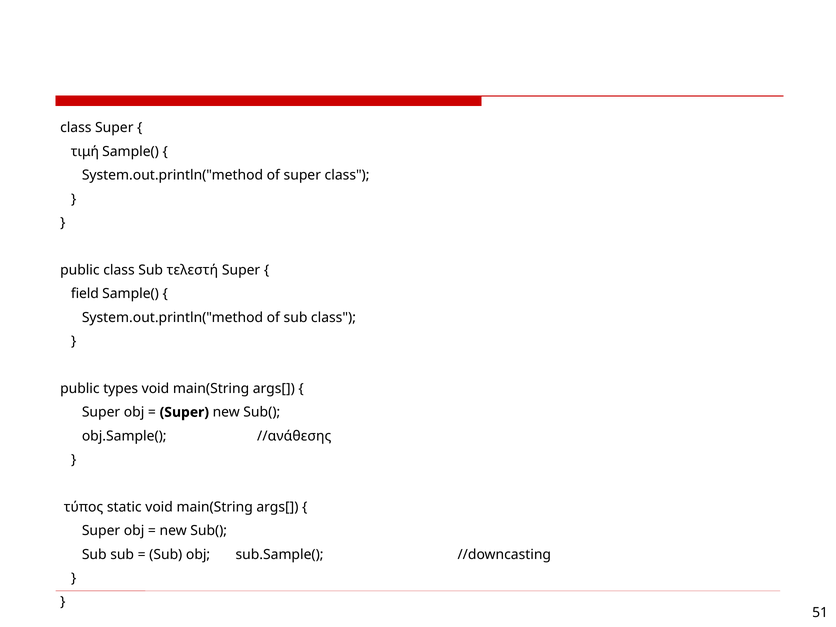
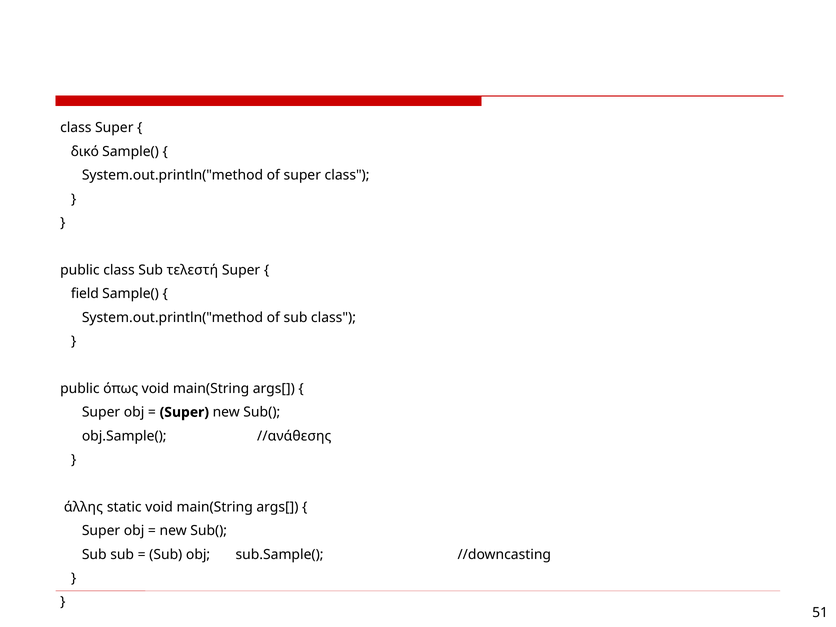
τιμή: τιμή -> δικό
types: types -> όπως
τύπος: τύπος -> άλλης
